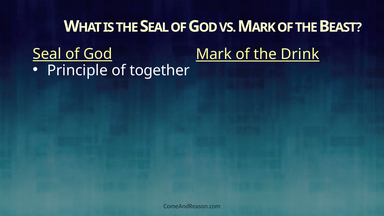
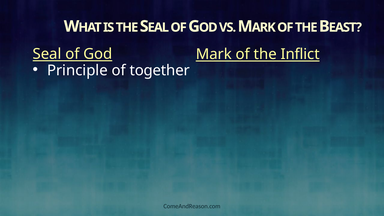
Drink: Drink -> Inflict
